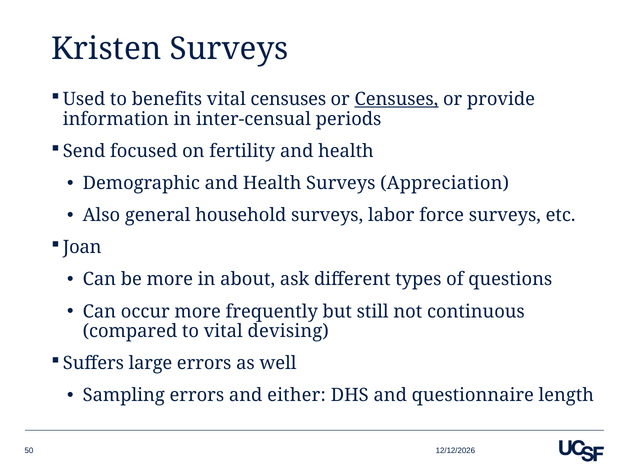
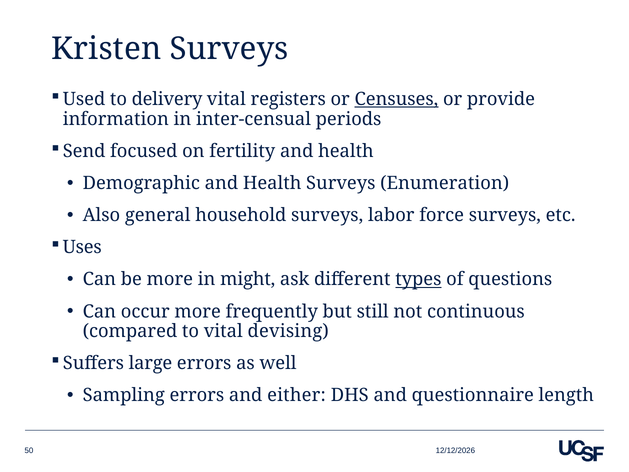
benefits: benefits -> delivery
vital censuses: censuses -> registers
Appreciation: Appreciation -> Enumeration
Joan: Joan -> Uses
about: about -> might
types underline: none -> present
